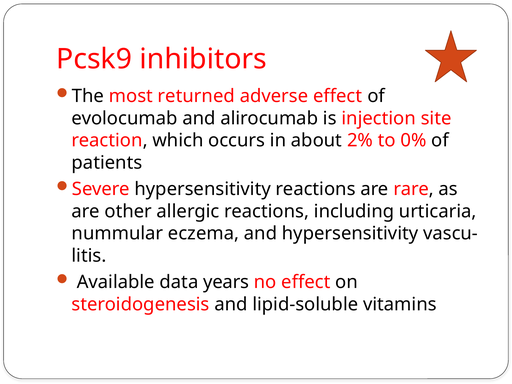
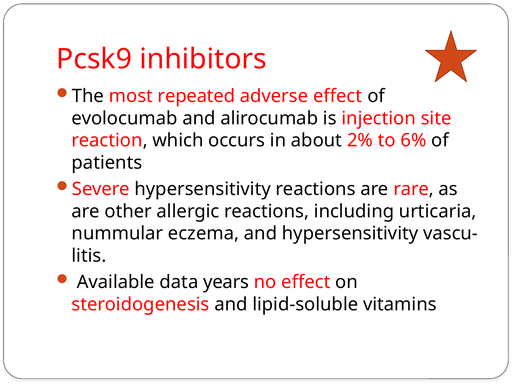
returned: returned -> repeated
0%: 0% -> 6%
